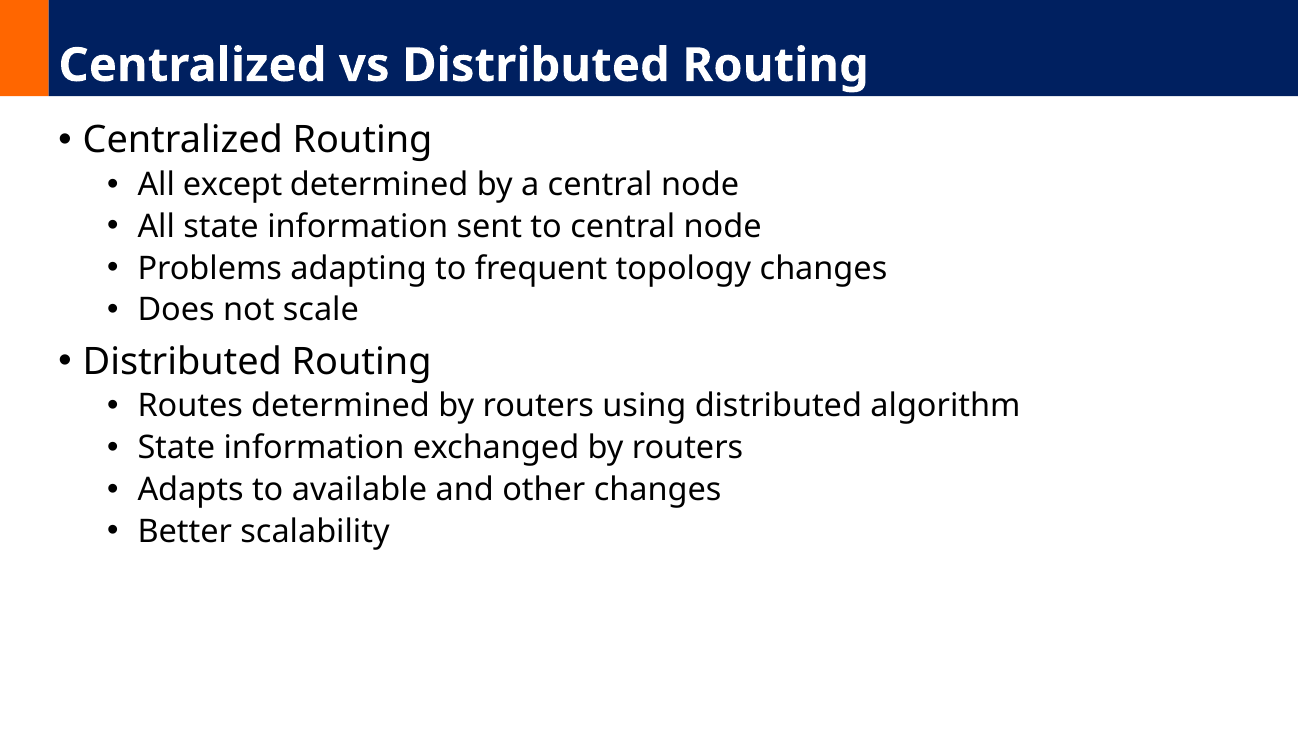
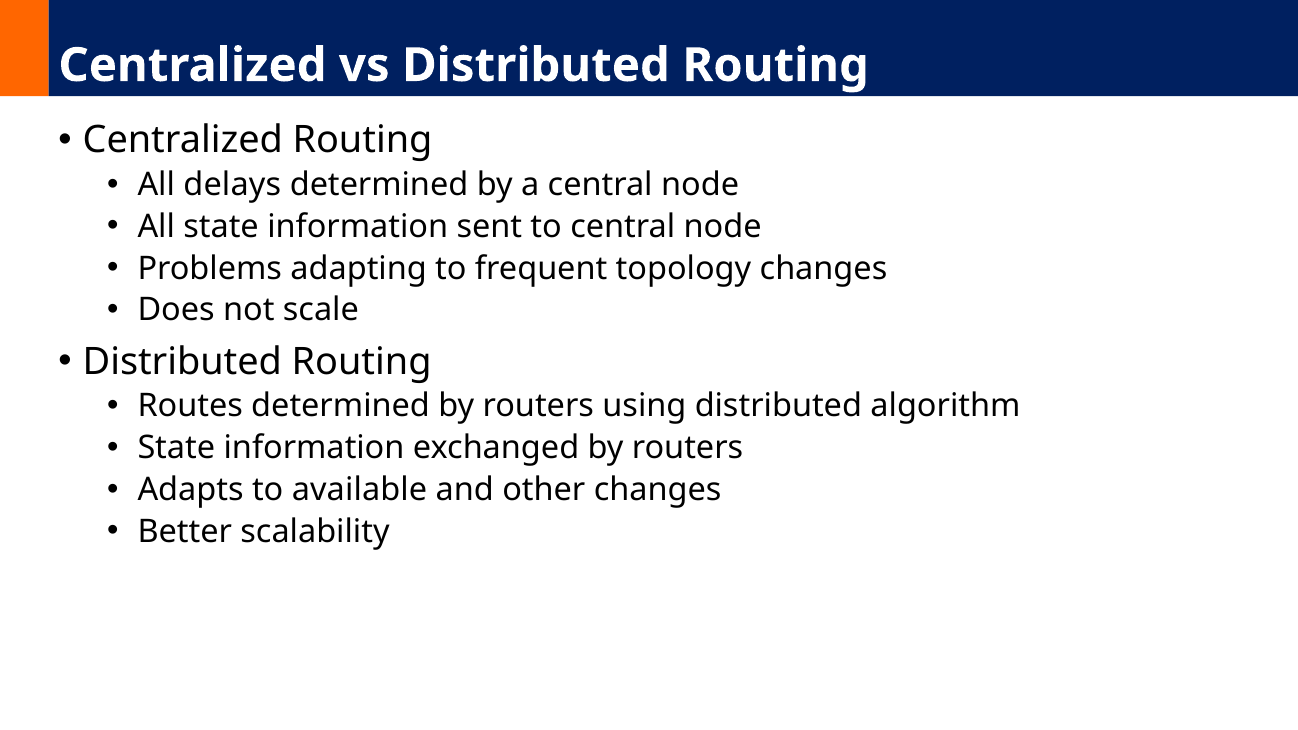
except: except -> delays
